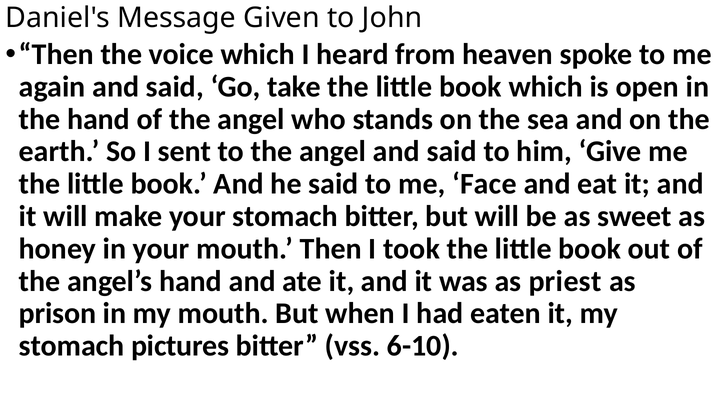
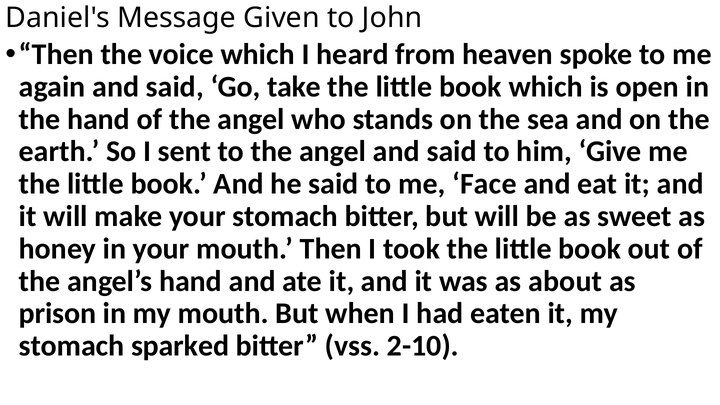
priest: priest -> about
pictures: pictures -> sparked
6-10: 6-10 -> 2-10
